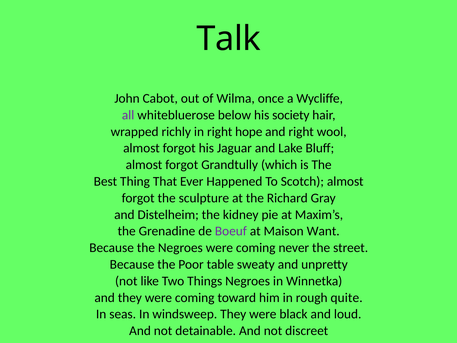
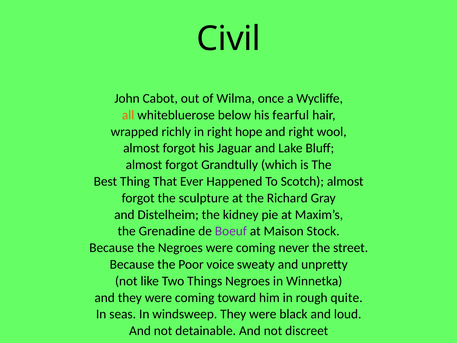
Talk: Talk -> Civil
all colour: purple -> orange
society: society -> fearful
Want: Want -> Stock
table: table -> voice
